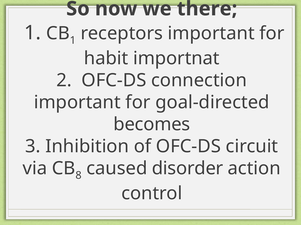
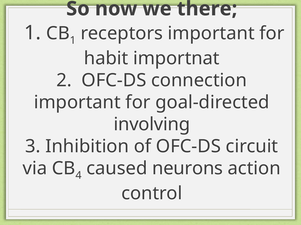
becomes: becomes -> involving
8: 8 -> 4
disorder: disorder -> neurons
